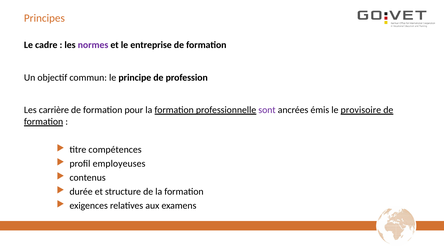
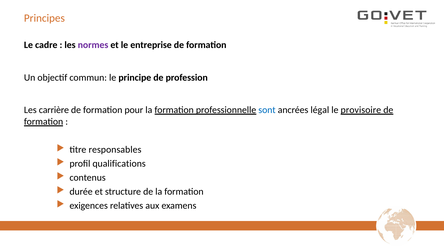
sont colour: purple -> blue
émis: émis -> légal
compétences: compétences -> responsables
employeuses: employeuses -> qualifications
